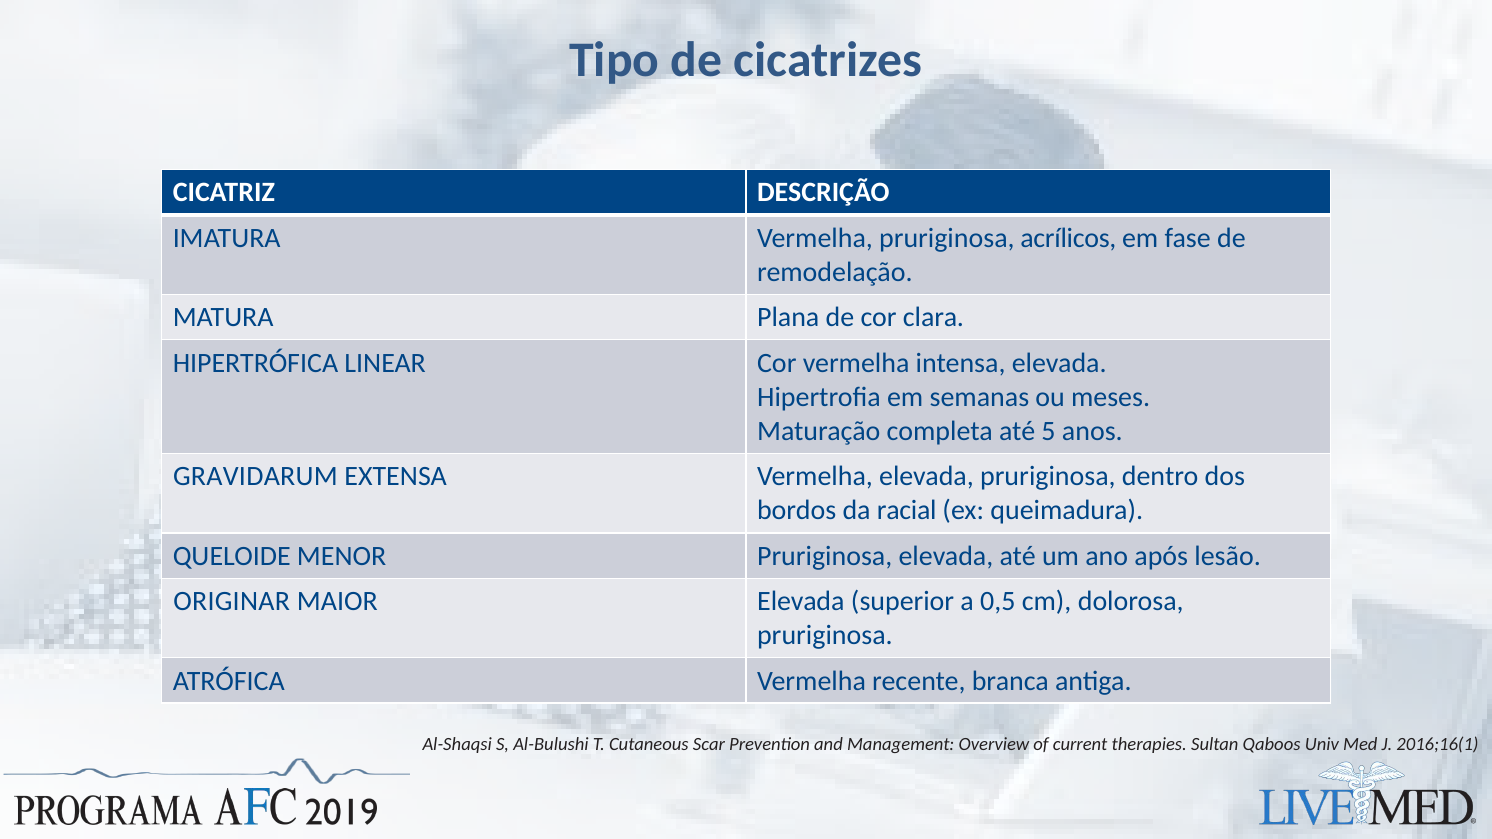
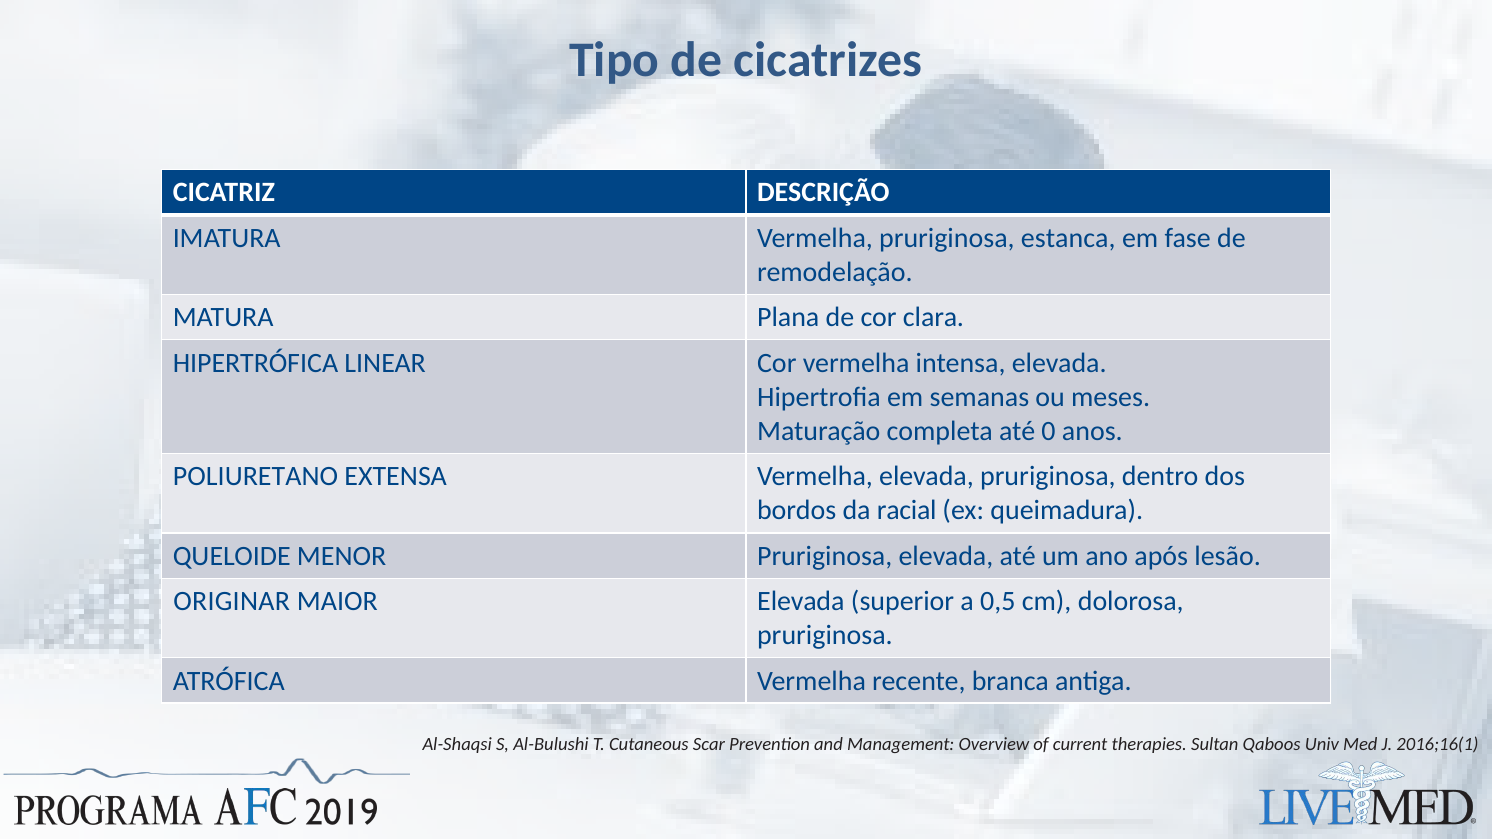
acrílicos: acrílicos -> estanca
5: 5 -> 0
GRAVIDARUM: GRAVIDARUM -> POLIURETANO
